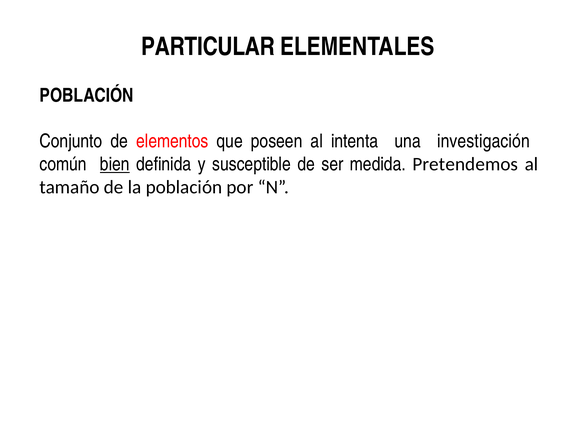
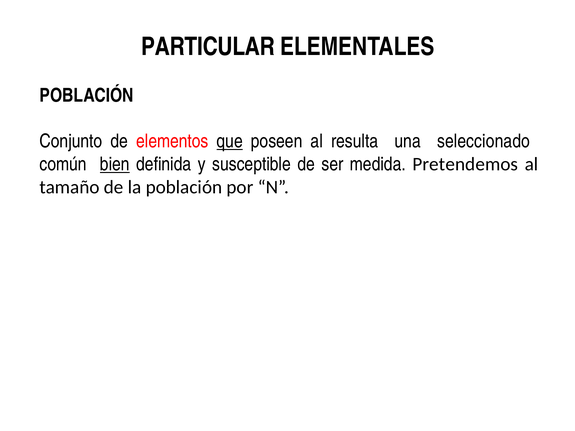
que underline: none -> present
intenta: intenta -> resulta
investigación: investigación -> seleccionado
